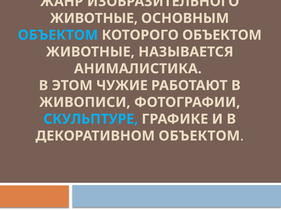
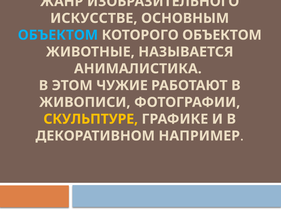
ЖИВОТНЫЕ at (94, 18): ЖИВОТНЫЕ -> ИСКУССТВЕ
СКУЛЬПТУРЕ colour: light blue -> yellow
ДЕКОРАТИВНОМ ОБЪЕКТОМ: ОБЪЕКТОМ -> НАПРИМЕР
